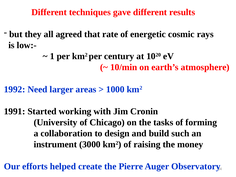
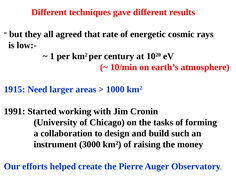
1992: 1992 -> 1915
